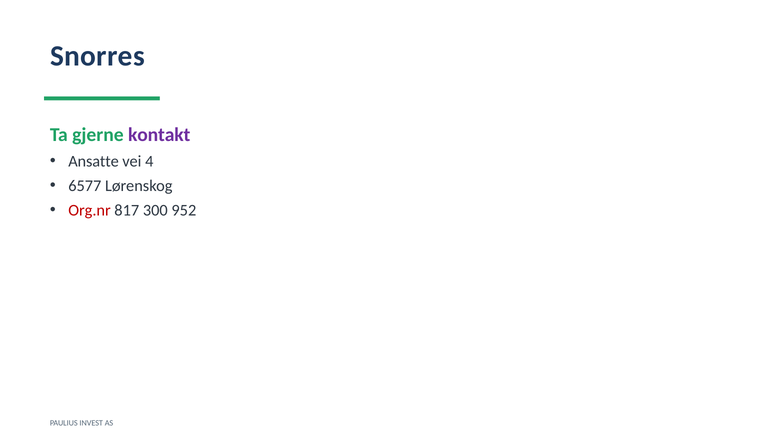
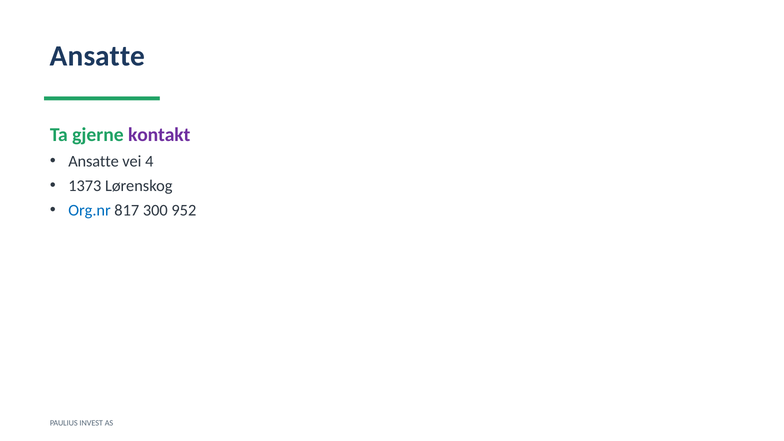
Snorres at (97, 56): Snorres -> Ansatte
6577: 6577 -> 1373
Org.nr colour: red -> blue
